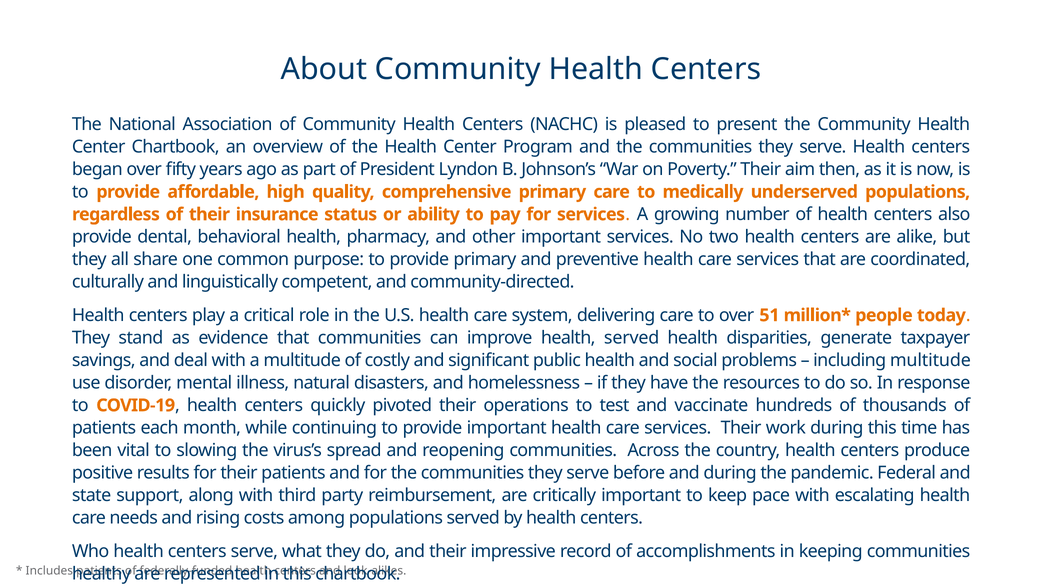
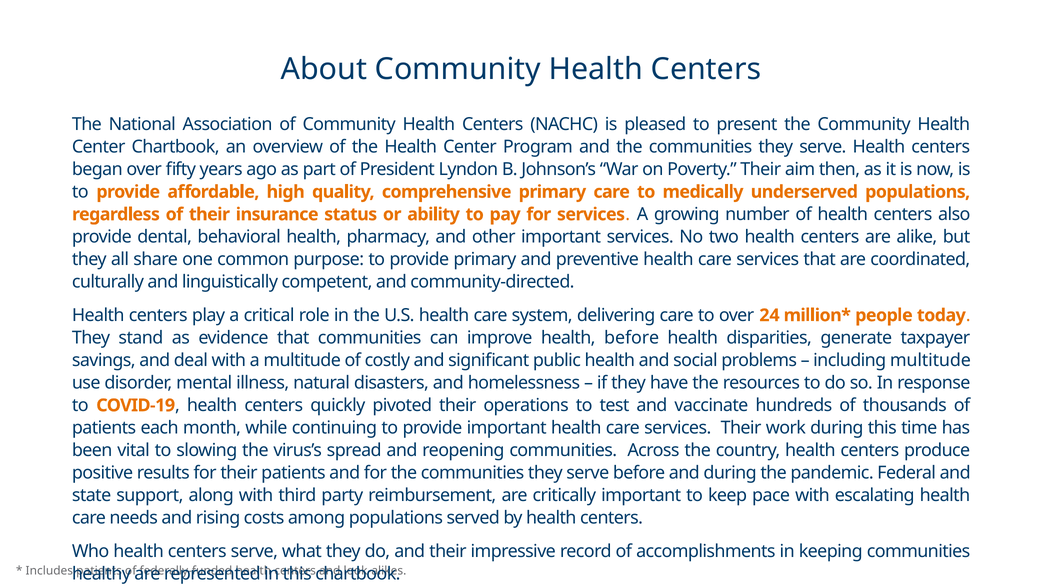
51: 51 -> 24
health served: served -> before
